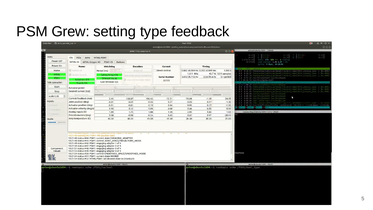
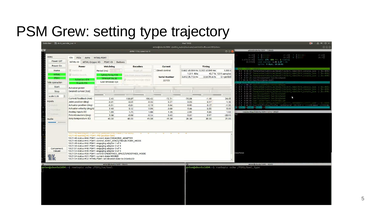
feedback: feedback -> trajectory
